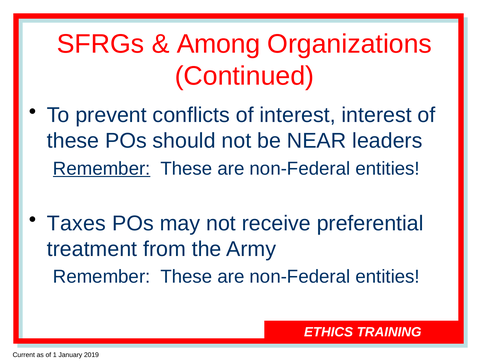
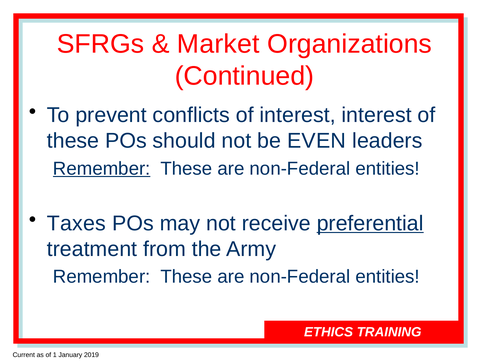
Among: Among -> Market
NEAR: NEAR -> EVEN
preferential underline: none -> present
